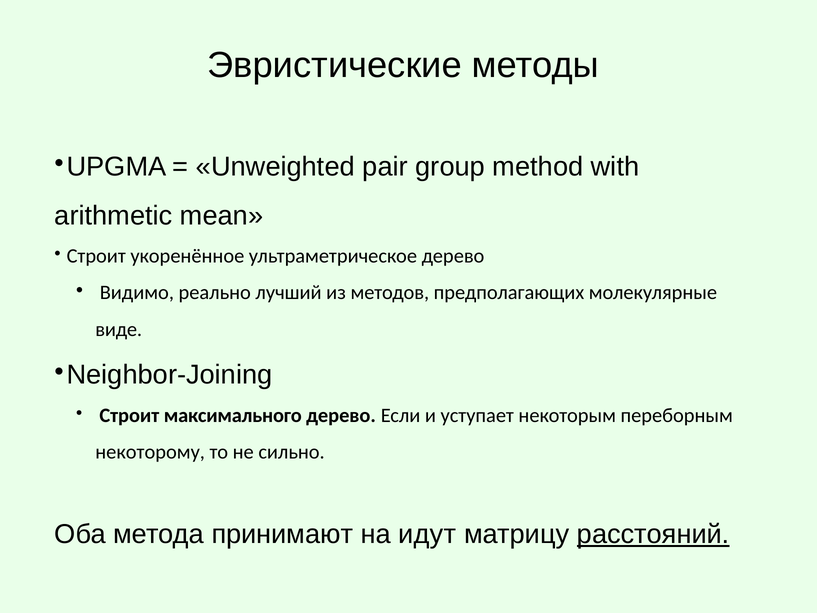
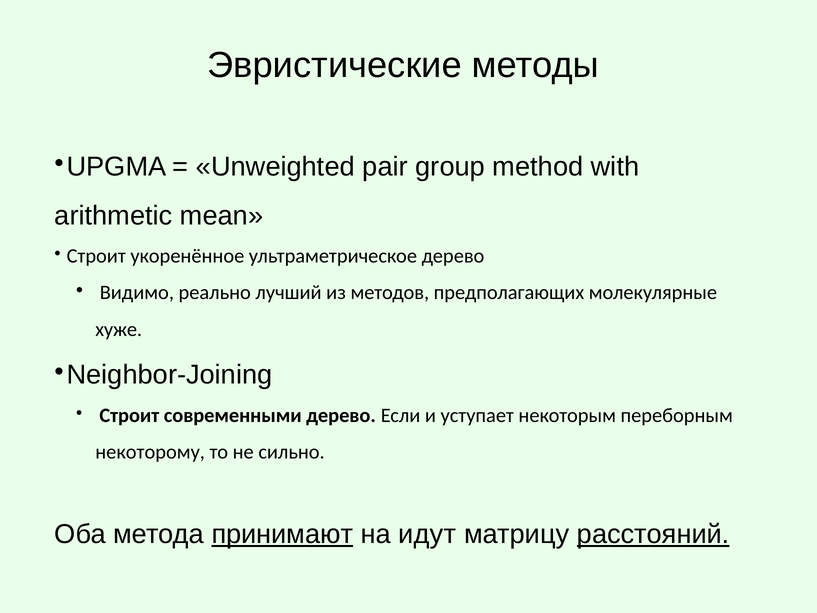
виде: виде -> хуже
максимального: максимального -> современными
принимают underline: none -> present
